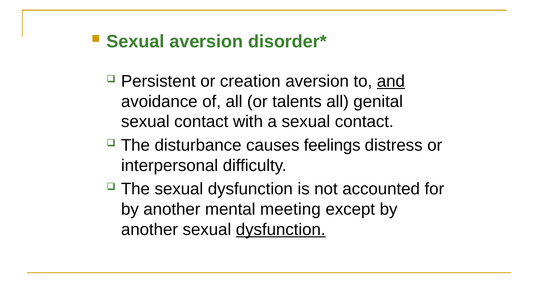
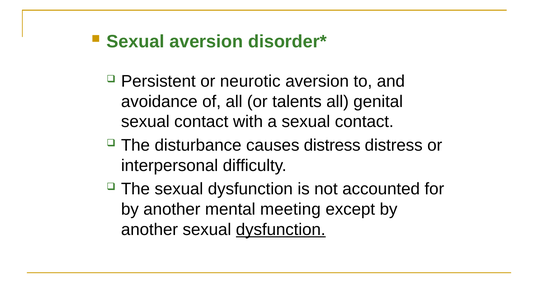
creation: creation -> neurotic
and underline: present -> none
causes feelings: feelings -> distress
